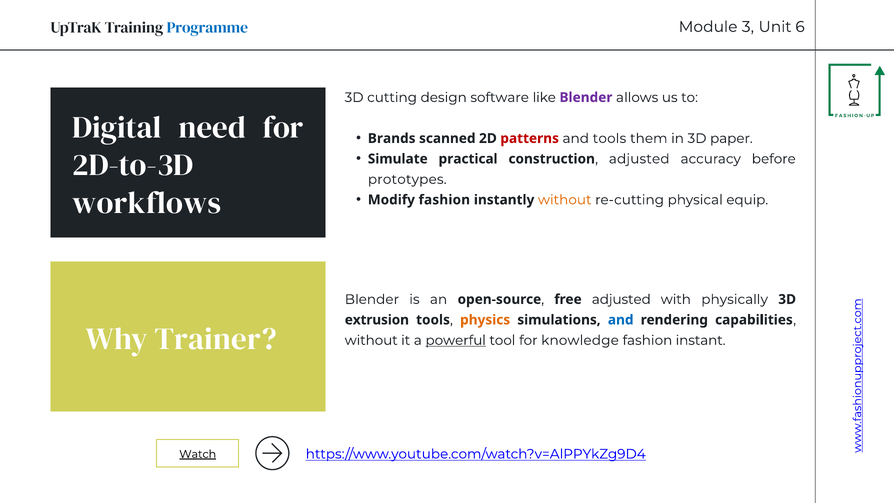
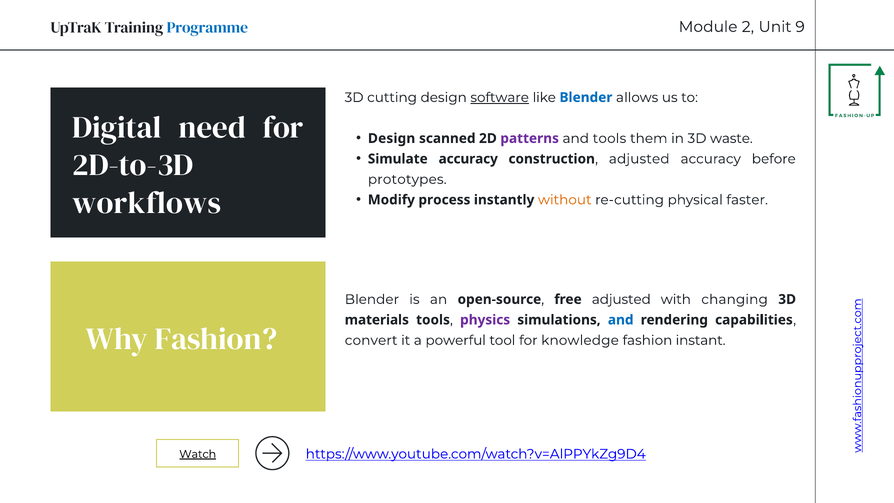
3: 3 -> 2
6: 6 -> 9
software underline: none -> present
Blender at (586, 97) colour: purple -> blue
Brands at (392, 138): Brands -> Design
patterns colour: red -> purple
paper: paper -> waste
Simulate practical: practical -> accuracy
Modify fashion: fashion -> process
equip: equip -> faster
physically: physically -> changing
extrusion: extrusion -> materials
physics colour: orange -> purple
Why Trainer: Trainer -> Fashion
without at (371, 340): without -> convert
powerful underline: present -> none
